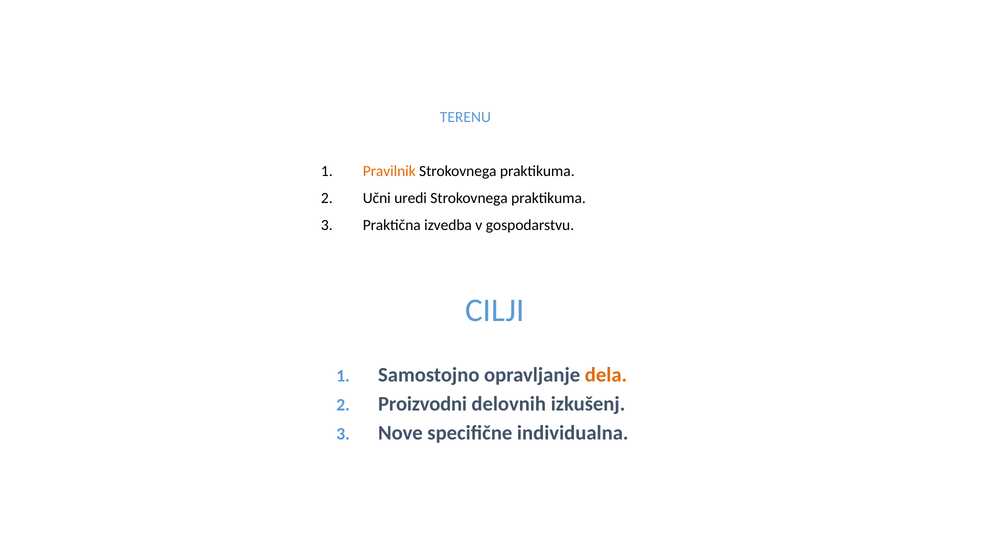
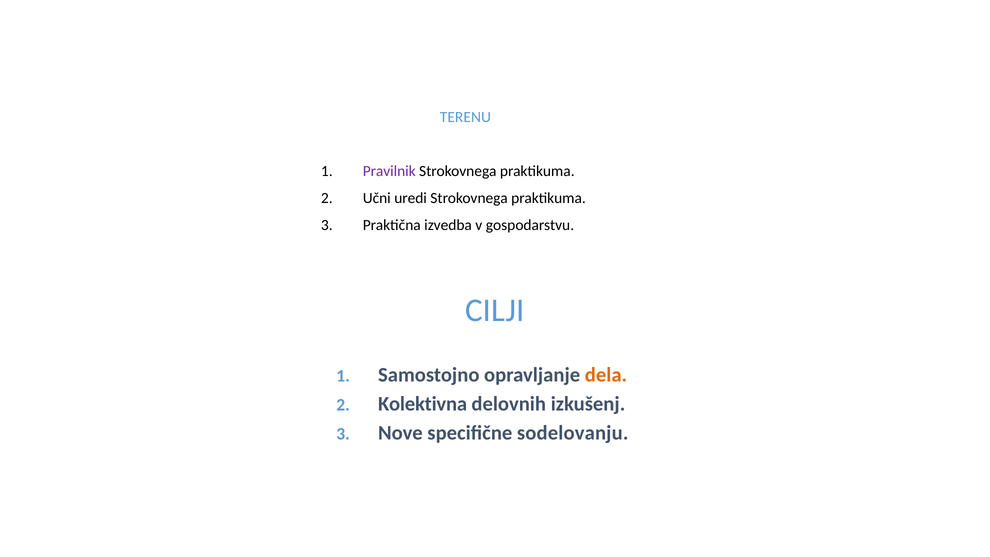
Pravilnik colour: orange -> purple
Proizvodni: Proizvodni -> Kolektivna
individualna: individualna -> sodelovanju
